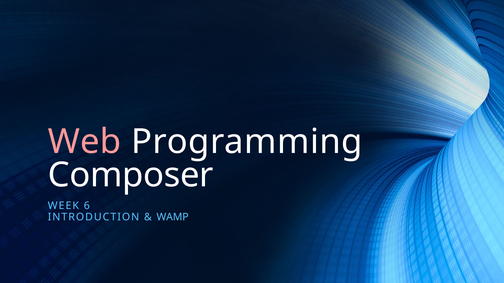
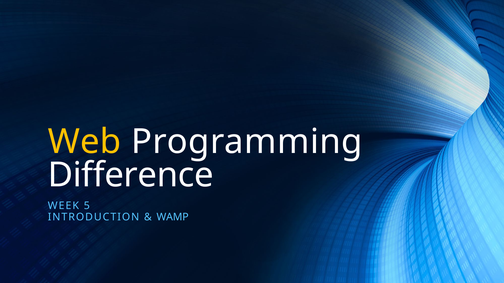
Web colour: pink -> yellow
Composer: Composer -> Difference
6: 6 -> 5
